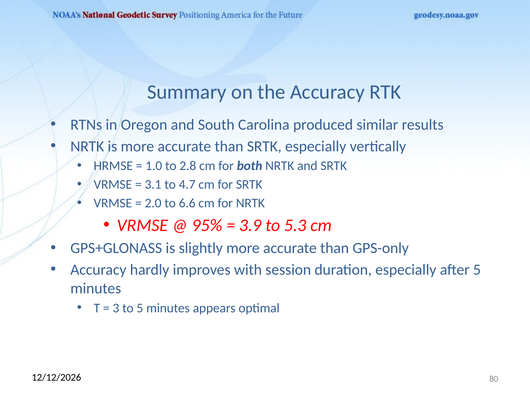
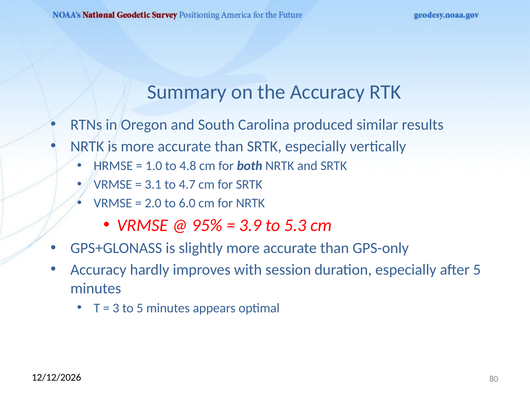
2.8: 2.8 -> 4.8
6.6: 6.6 -> 6.0
